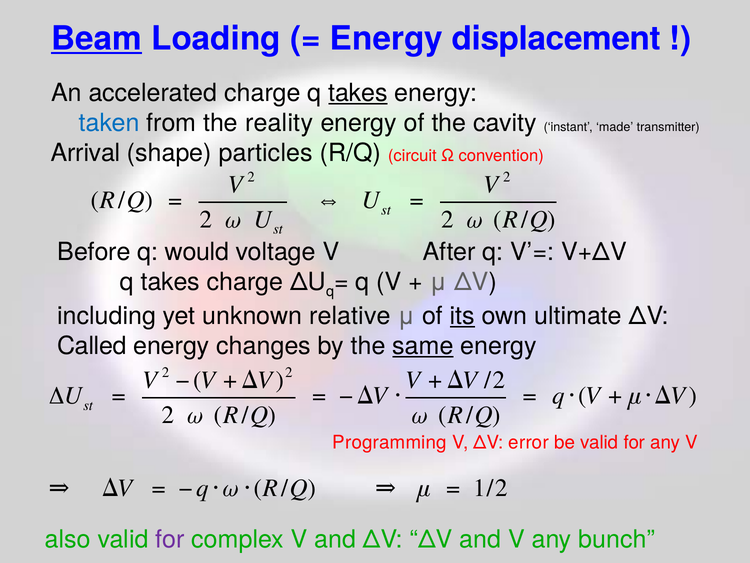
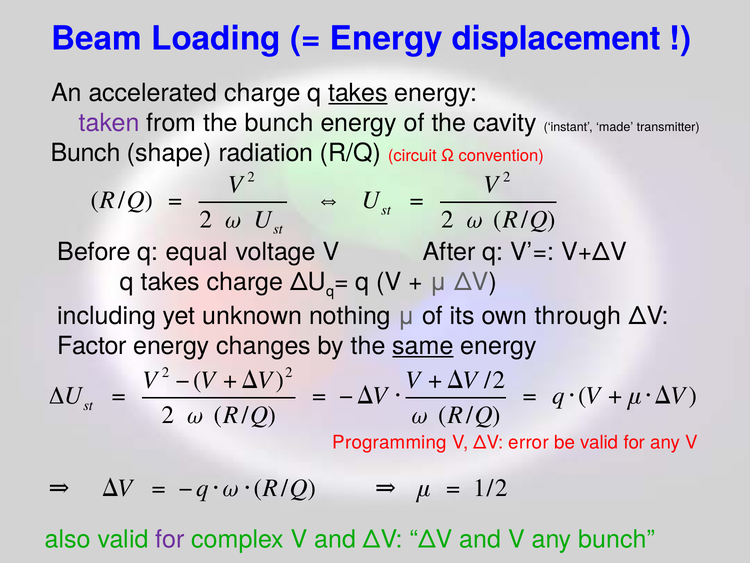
Beam underline: present -> none
taken colour: blue -> purple
the reality: reality -> bunch
Arrival at (86, 153): Arrival -> Bunch
particles: particles -> radiation
would: would -> equal
relative: relative -> nothing
its underline: present -> none
ultimate: ultimate -> through
Called: Called -> Factor
